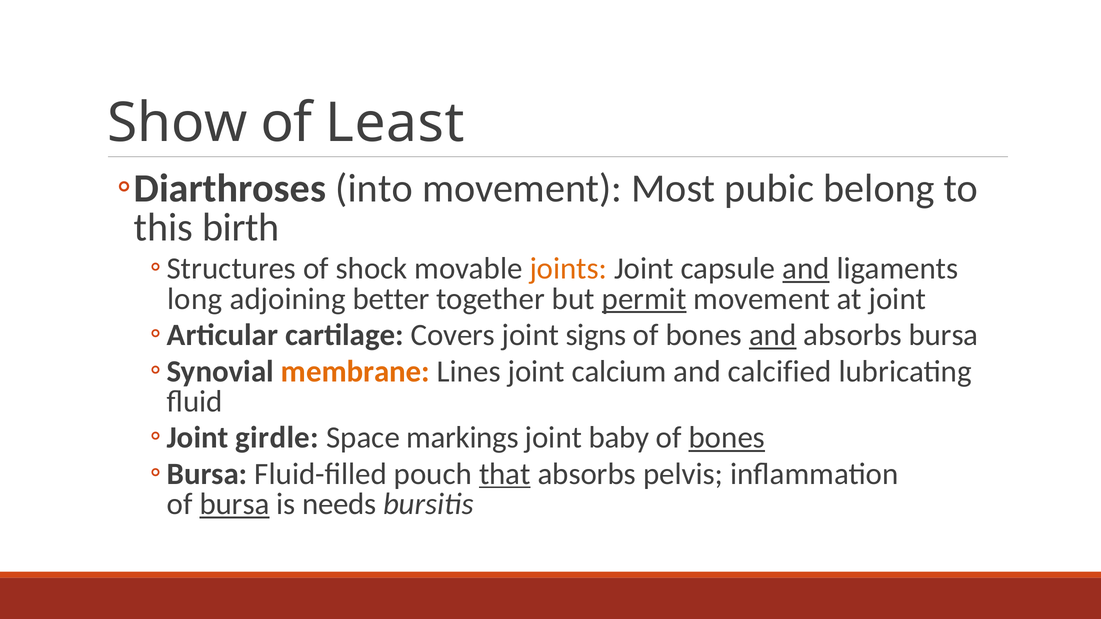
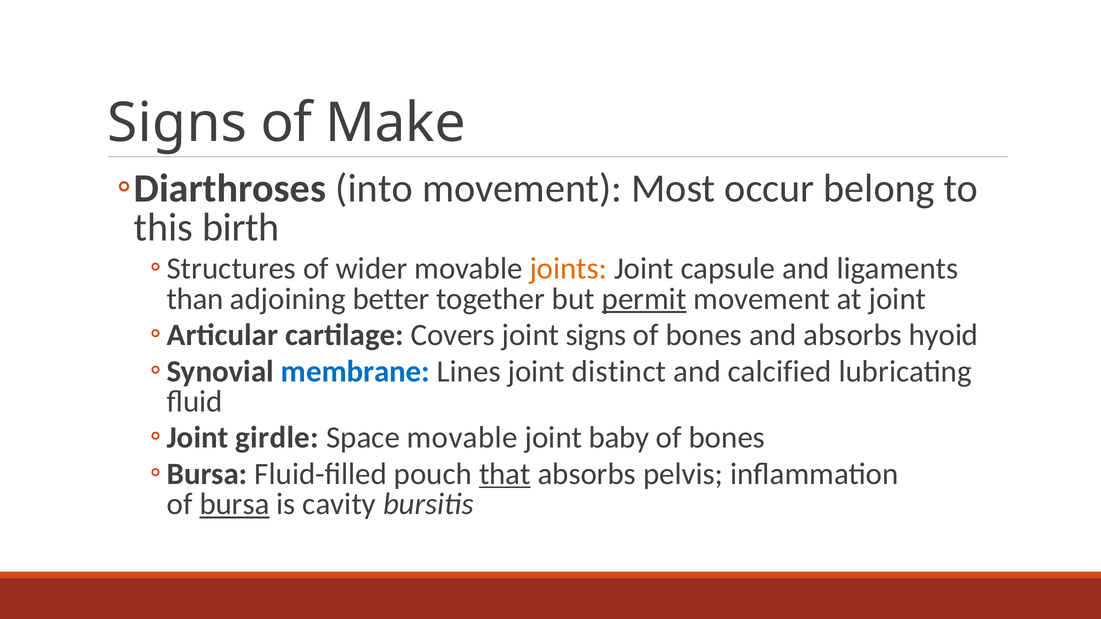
Show at (177, 123): Show -> Signs
Least: Least -> Make
pubic: pubic -> occur
shock: shock -> wider
and at (806, 269) underline: present -> none
long: long -> than
and at (773, 335) underline: present -> none
absorbs bursa: bursa -> hyoid
membrane colour: orange -> blue
calcium: calcium -> distinct
Space markings: markings -> movable
bones at (727, 438) underline: present -> none
needs: needs -> cavity
